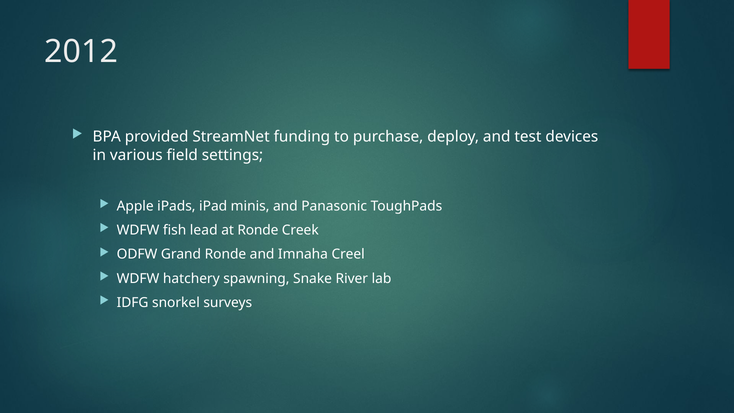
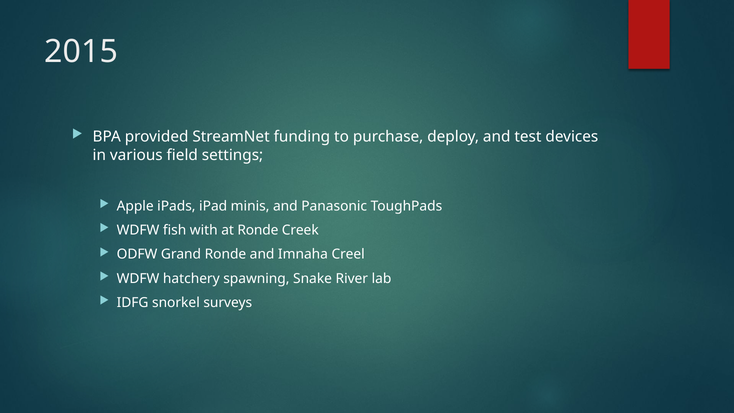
2012: 2012 -> 2015
lead: lead -> with
